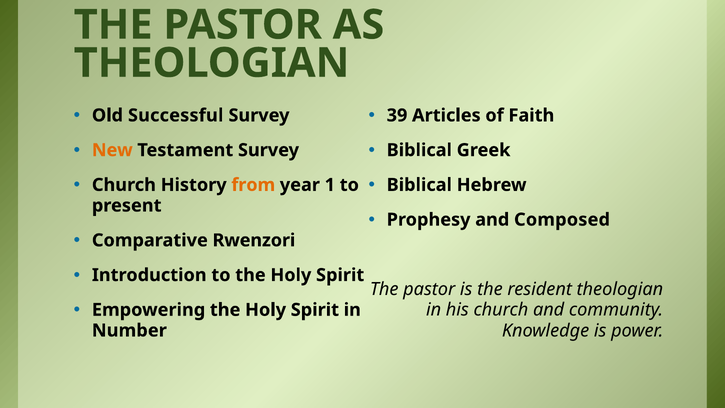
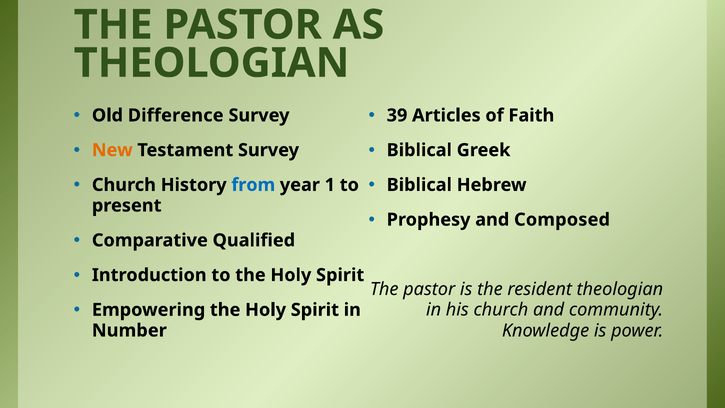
Successful: Successful -> Difference
from colour: orange -> blue
Rwenzori: Rwenzori -> Qualified
